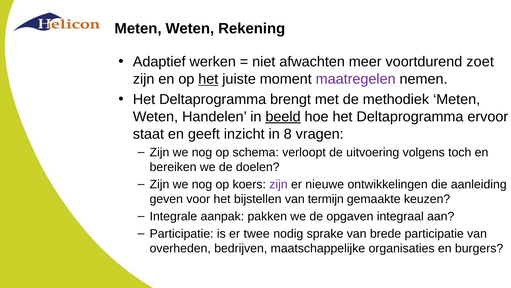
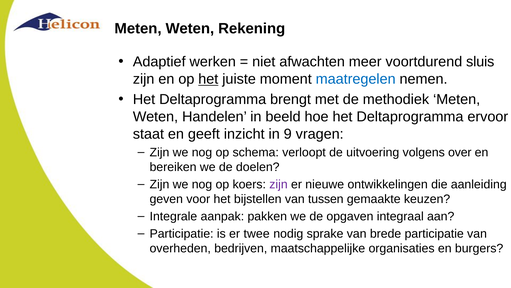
zoet: zoet -> sluis
maatregelen colour: purple -> blue
beeld underline: present -> none
8: 8 -> 9
toch: toch -> over
termijn: termijn -> tussen
